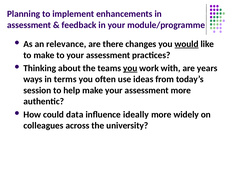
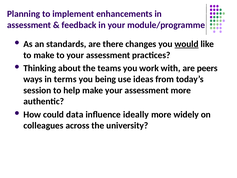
relevance: relevance -> standards
you at (130, 68) underline: present -> none
years: years -> peers
often: often -> being
